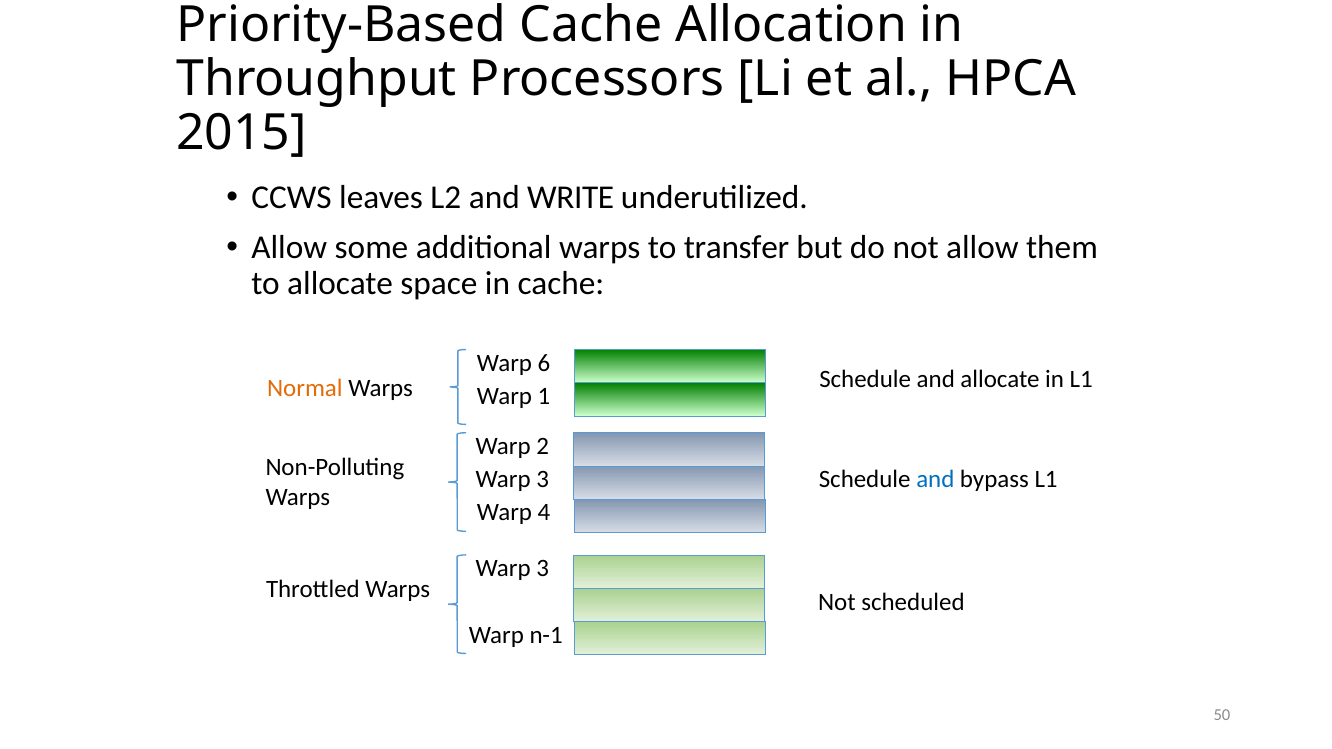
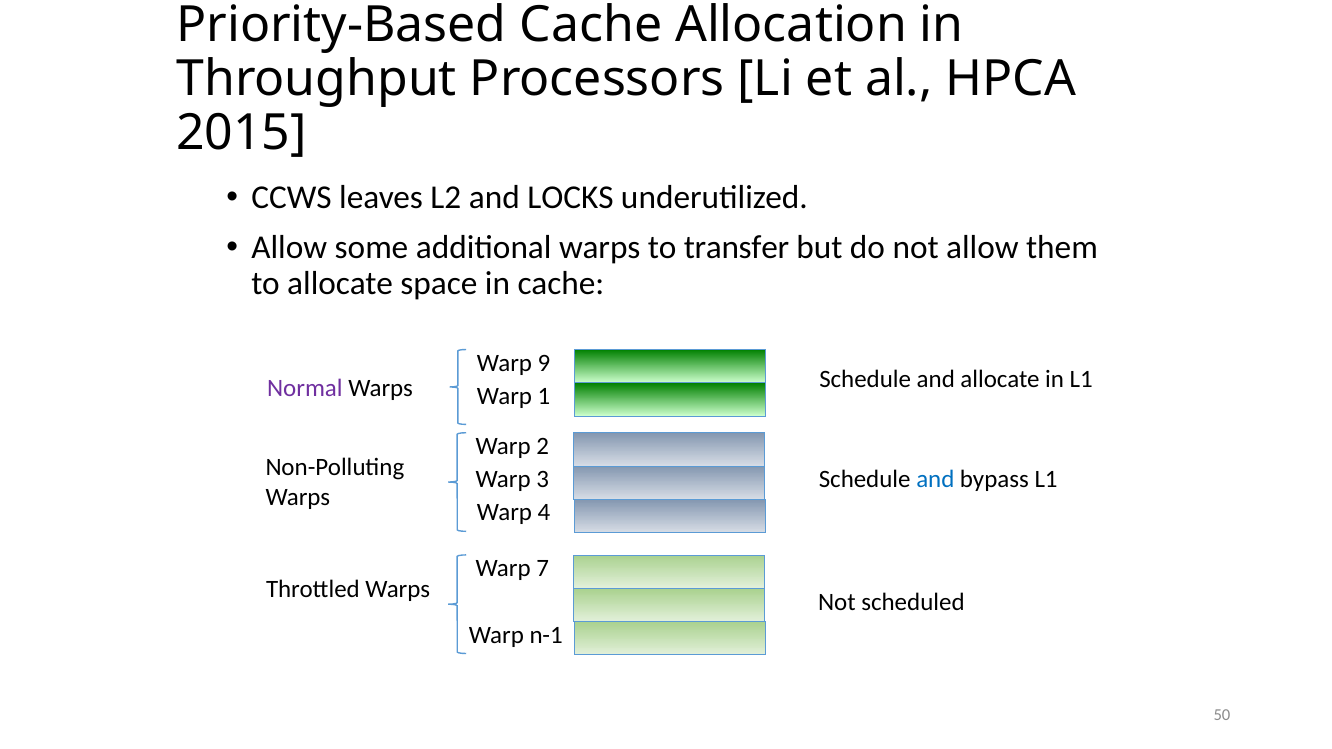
WRITE: WRITE -> LOCKS
6: 6 -> 9
Normal colour: orange -> purple
3 at (543, 568): 3 -> 7
